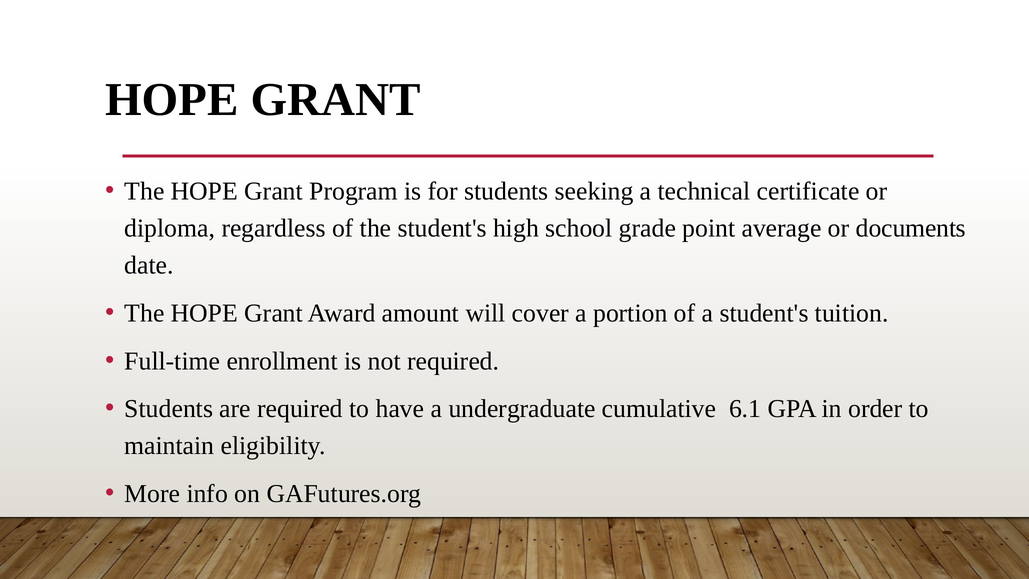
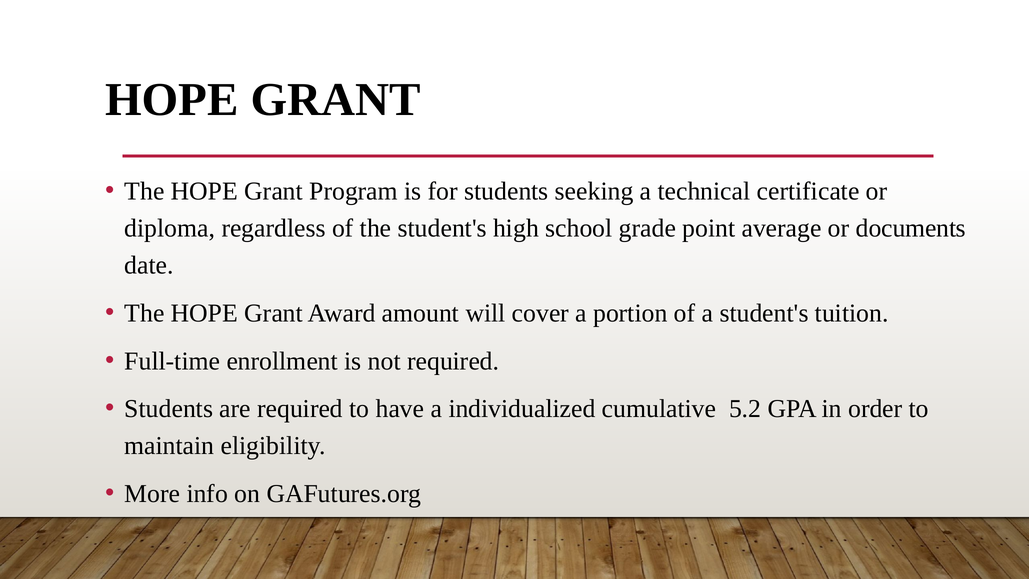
undergraduate: undergraduate -> individualized
6.1: 6.1 -> 5.2
